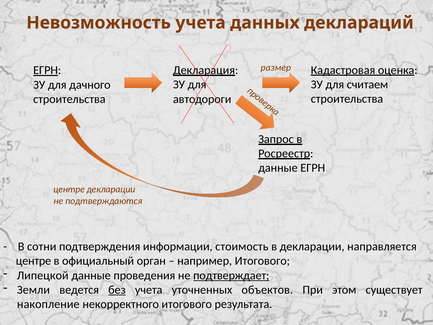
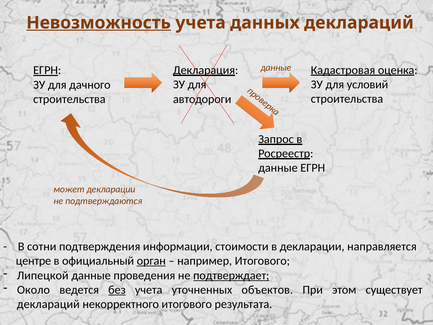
Невозможность underline: none -> present
размер at (276, 68): размер -> данные
считаем: считаем -> условий
центре at (69, 189): центре -> может
стоимость: стоимость -> стоимости
орган underline: none -> present
Земли: Земли -> Около
накопление at (48, 304): накопление -> деклараций
